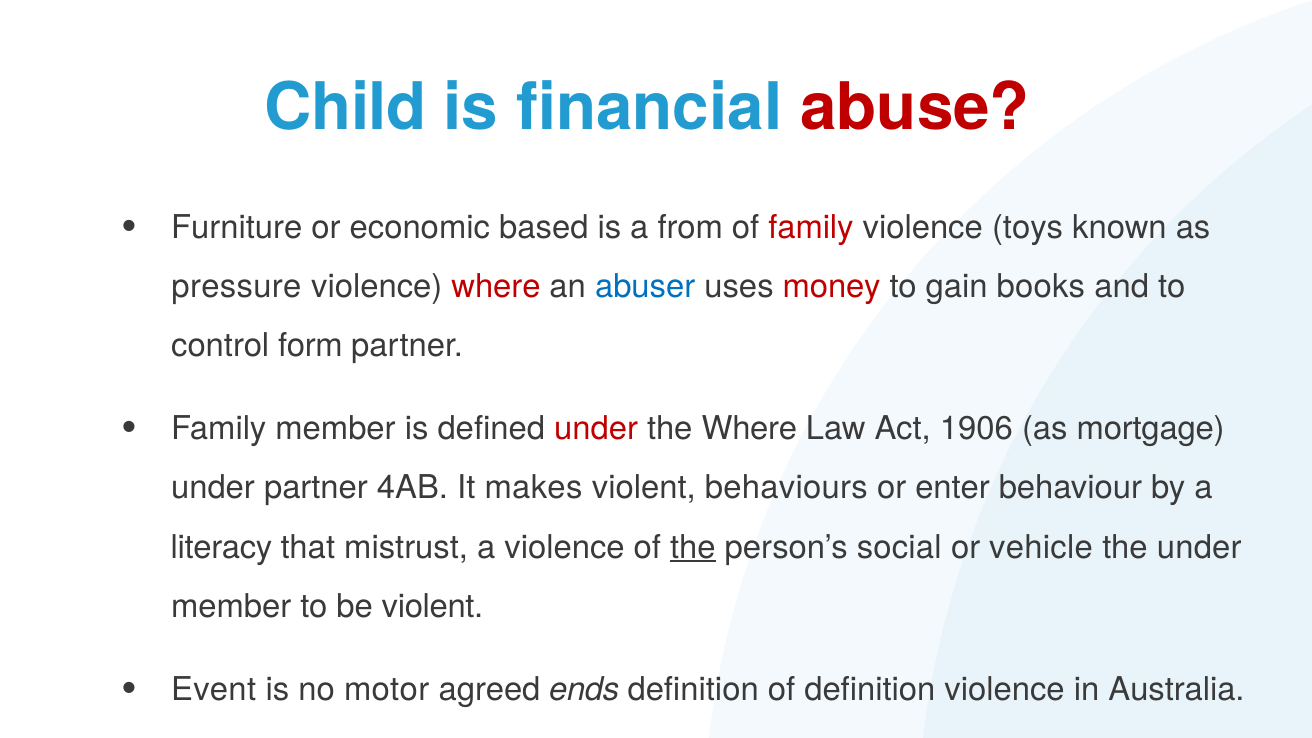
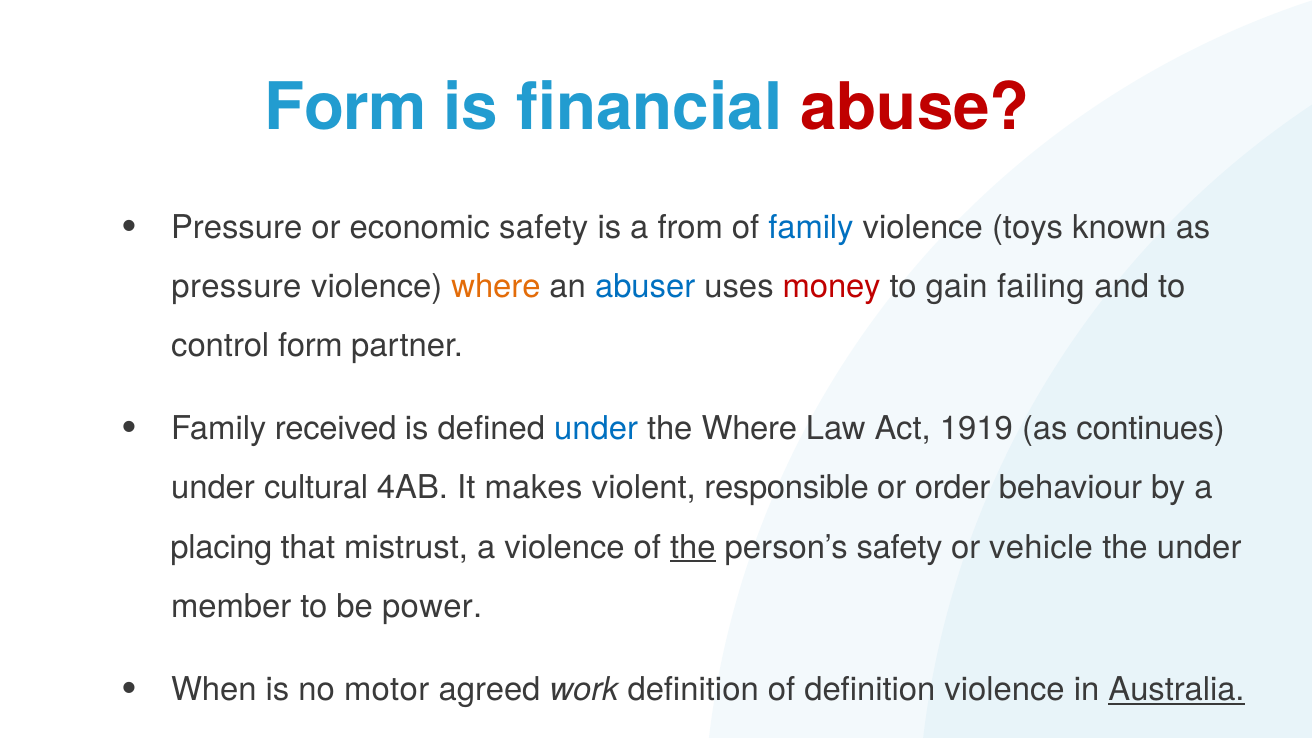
Child at (346, 108): Child -> Form
Furniture at (237, 227): Furniture -> Pressure
economic based: based -> safety
family at (811, 227) colour: red -> blue
where at (496, 286) colour: red -> orange
books: books -> failing
Family member: member -> received
under at (596, 429) colour: red -> blue
1906: 1906 -> 1919
mortgage: mortgage -> continues
under partner: partner -> cultural
behaviours: behaviours -> responsible
enter: enter -> order
literacy: literacy -> placing
person’s social: social -> safety
be violent: violent -> power
Event: Event -> When
ends: ends -> work
Australia underline: none -> present
